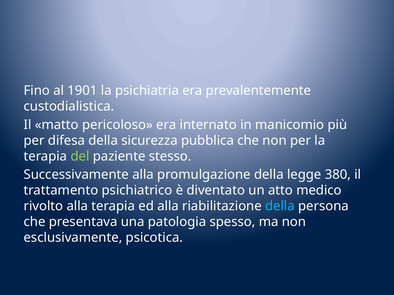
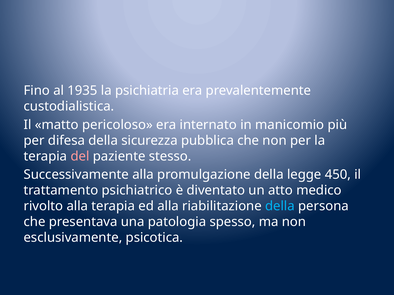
1901: 1901 -> 1935
del colour: light green -> pink
380: 380 -> 450
